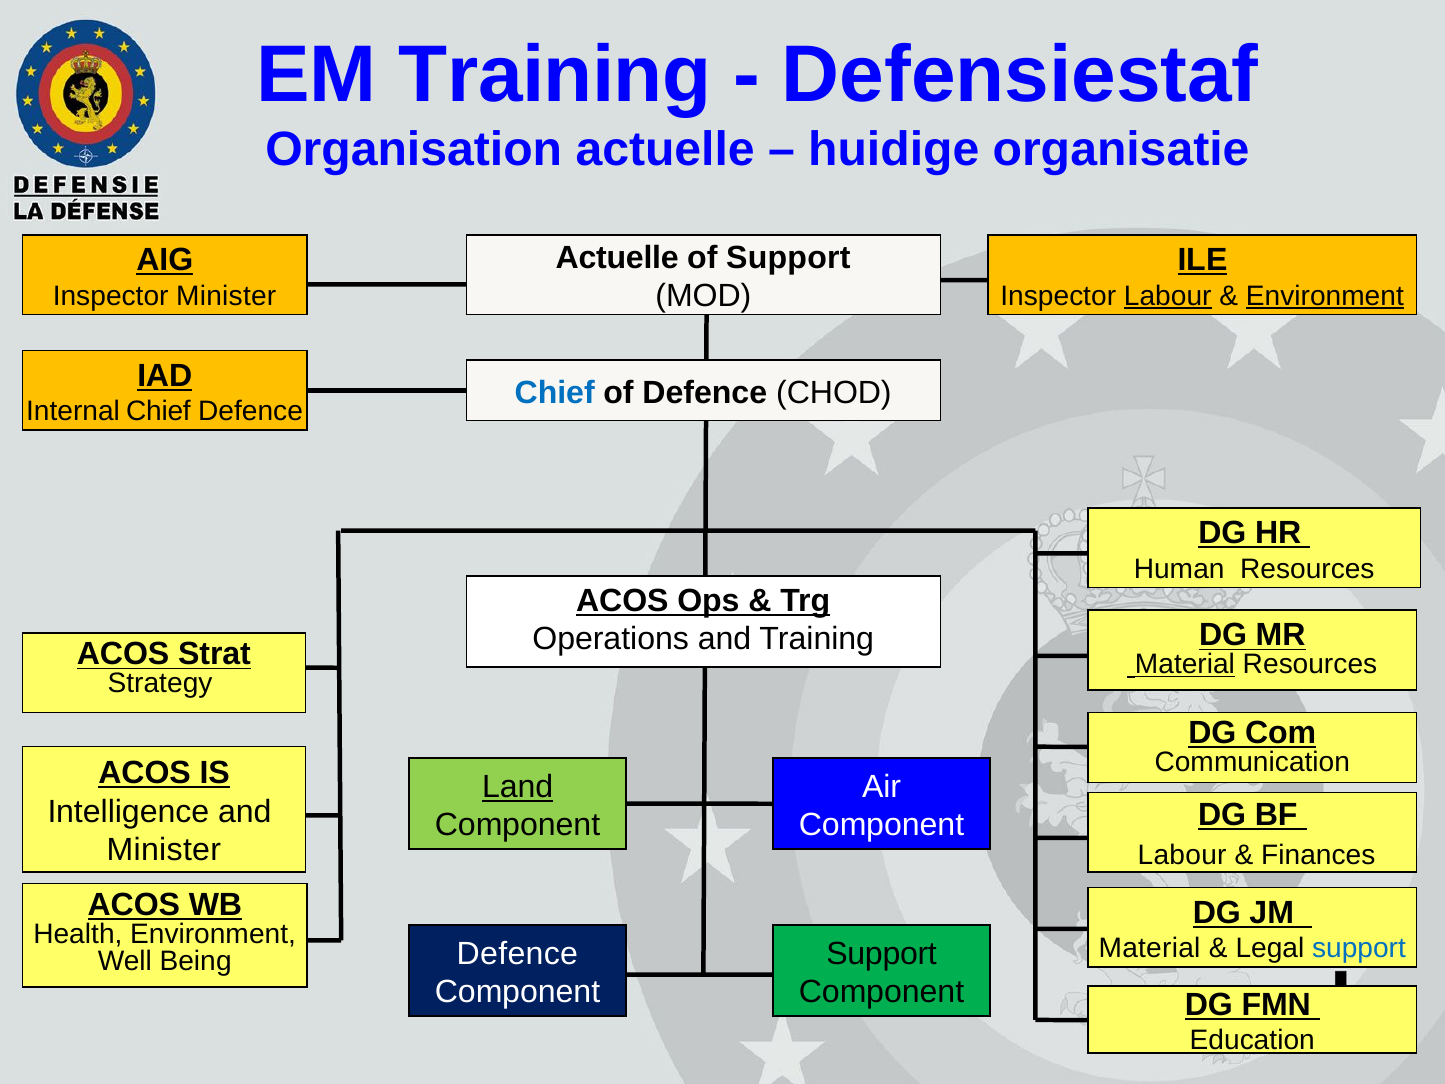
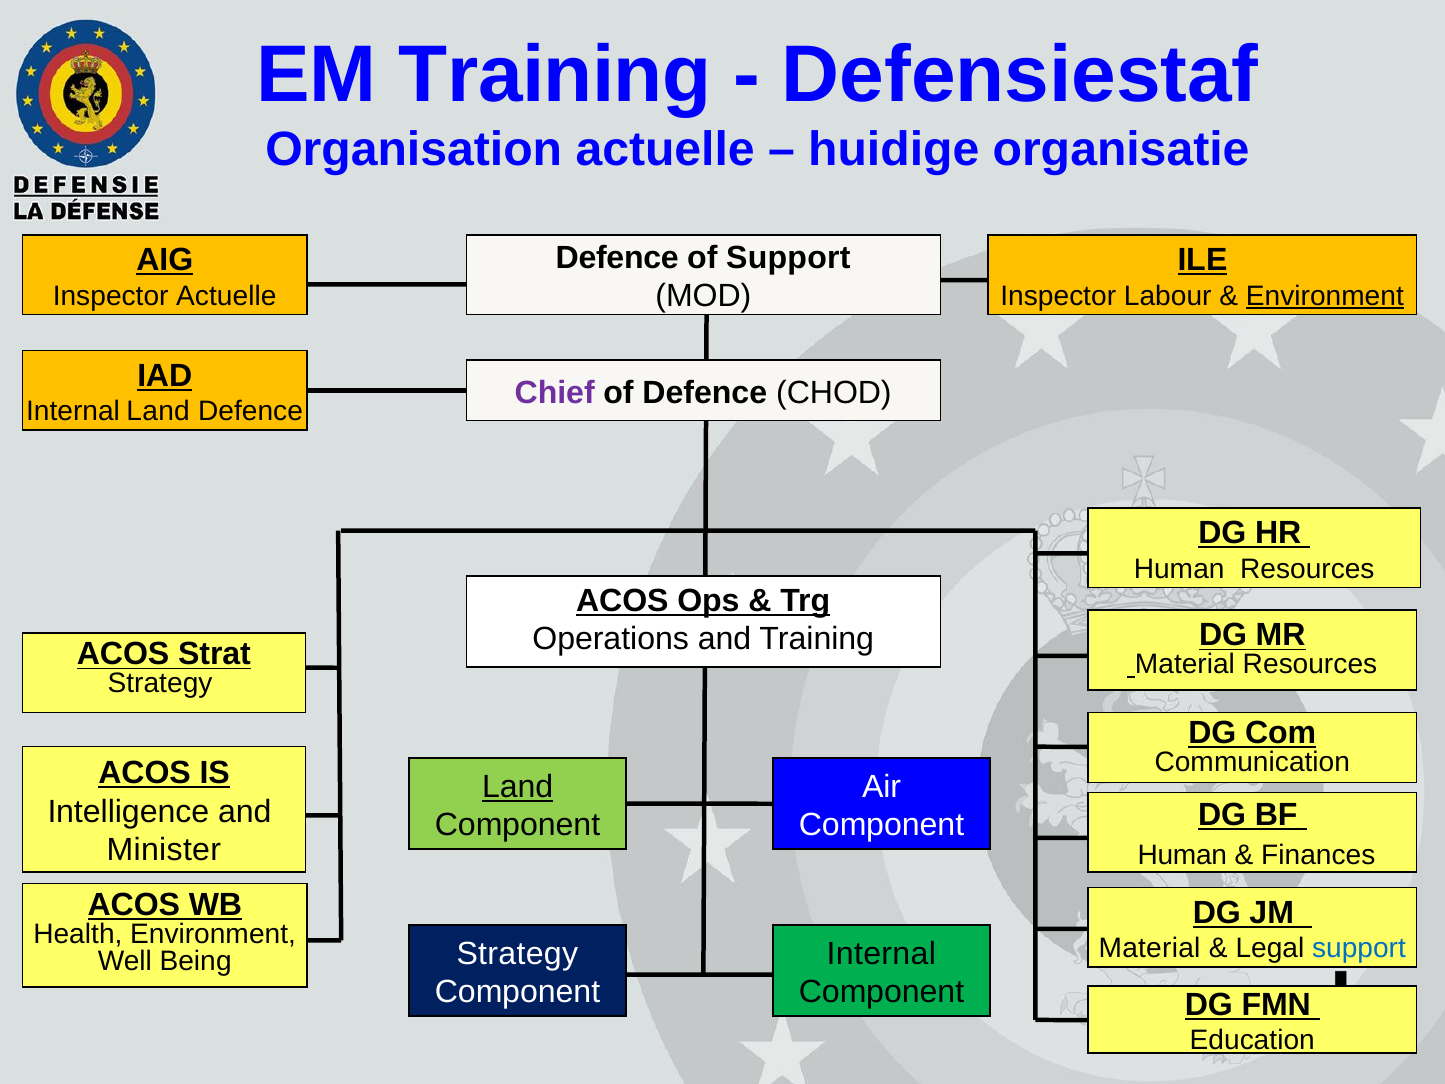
Actuelle at (617, 257): Actuelle -> Defence
Inspector Minister: Minister -> Actuelle
Labour at (1168, 296) underline: present -> none
Chief at (555, 392) colour: blue -> purple
Internal Chief: Chief -> Land
Material at (1185, 664) underline: present -> none
Labour at (1182, 855): Labour -> Human
Defence at (517, 953): Defence -> Strategy
Support at (882, 953): Support -> Internal
